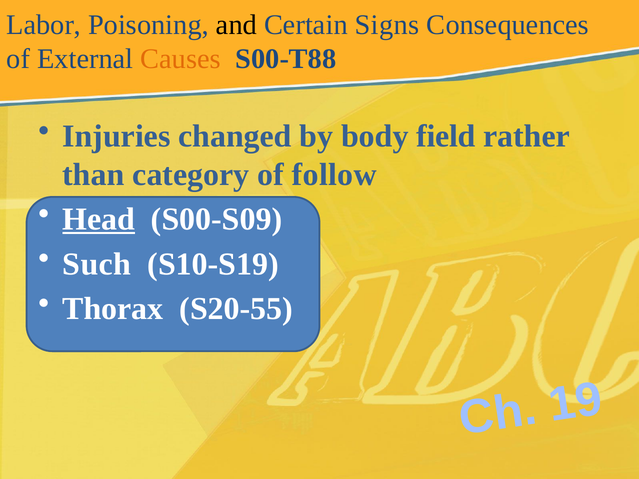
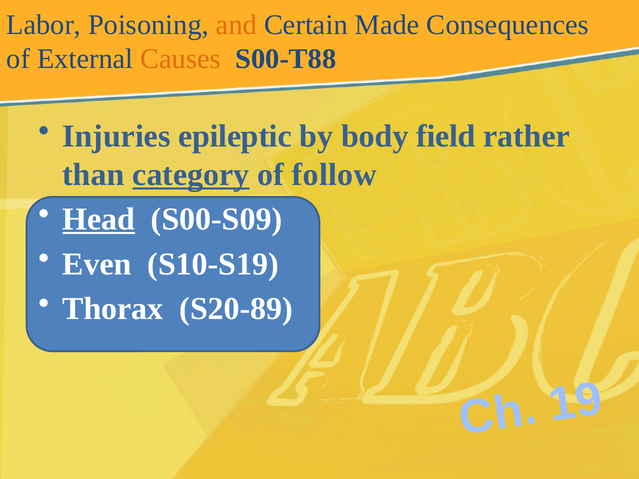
and colour: black -> orange
Signs: Signs -> Made
changed: changed -> epileptic
category underline: none -> present
Such: Such -> Even
S20-55: S20-55 -> S20-89
